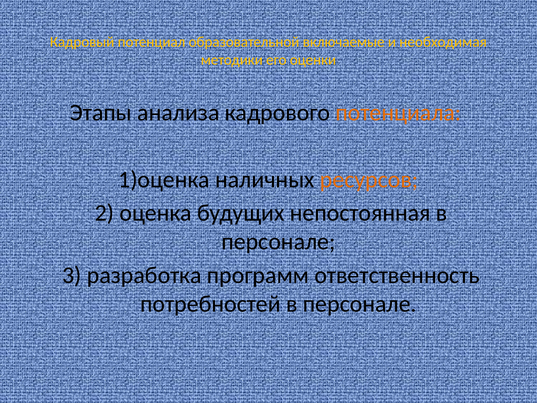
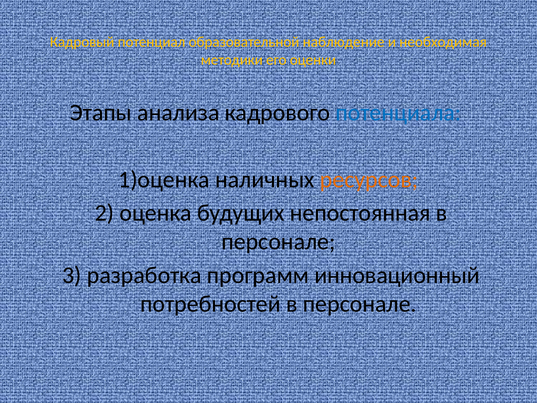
включаемые: включаемые -> наблюдение
потенциала colour: orange -> blue
ответственность: ответственность -> инновационный
